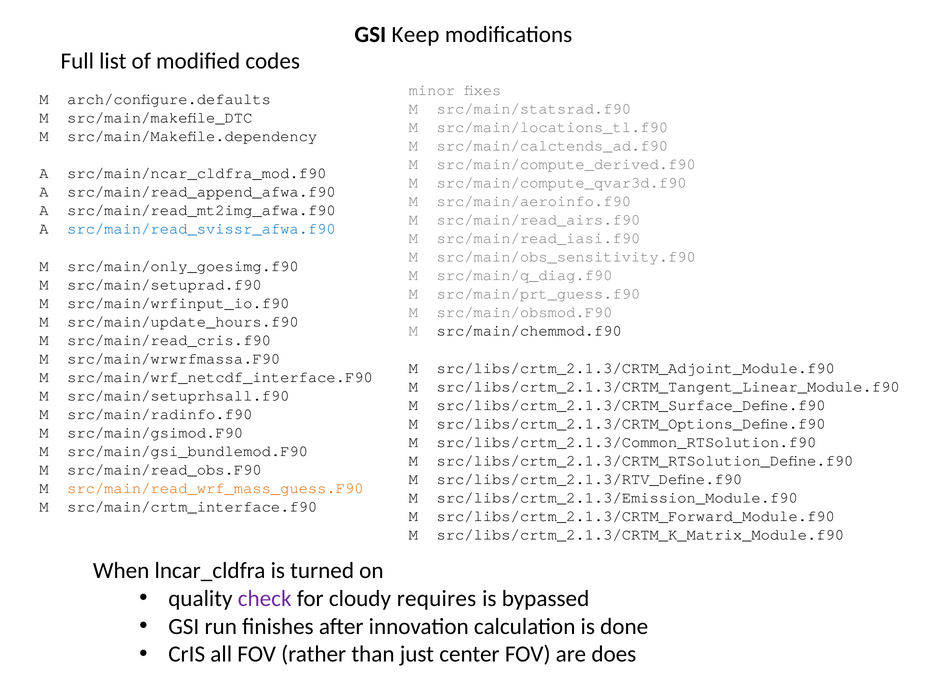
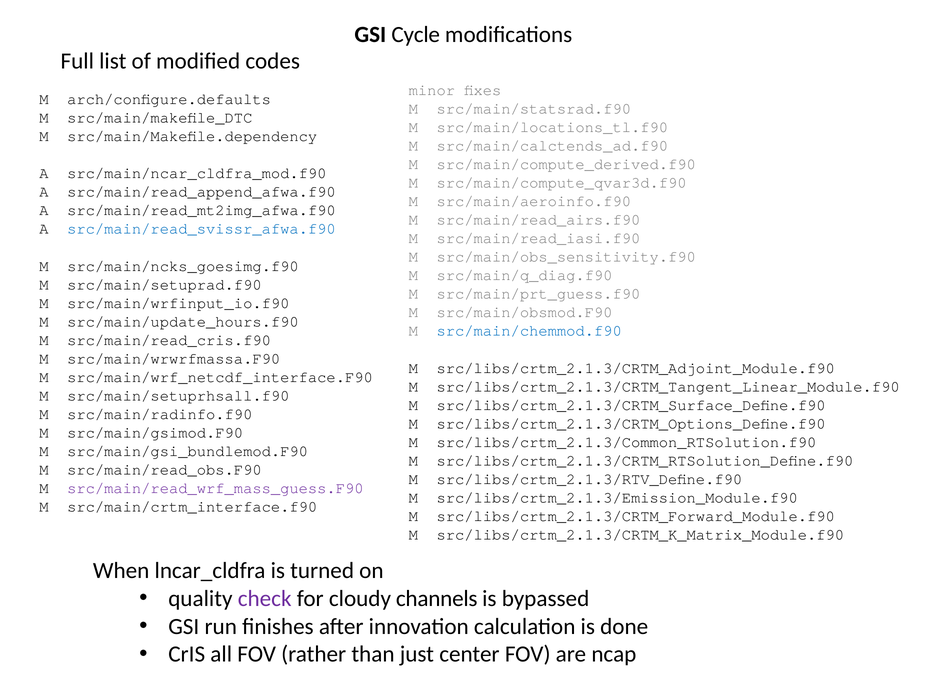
Keep: Keep -> Cycle
src/main/only_goesimg.f90: src/main/only_goesimg.f90 -> src/main/ncks_goesimg.f90
src/main/chemmod.f90 colour: black -> blue
src/main/read_wrf_mass_guess.F90 colour: orange -> purple
requires: requires -> channels
does: does -> ncap
